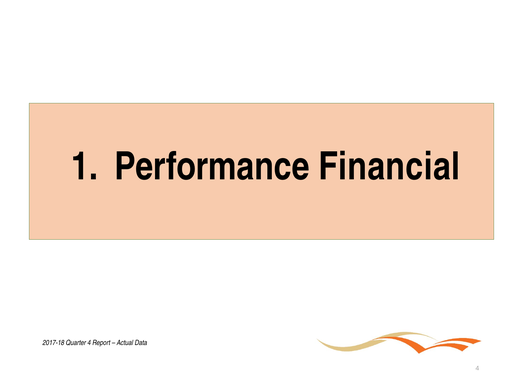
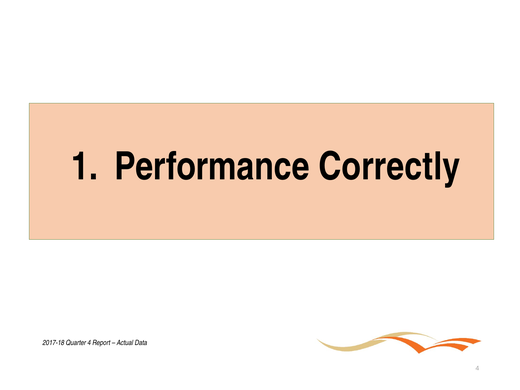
Financial: Financial -> Correctly
